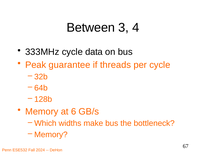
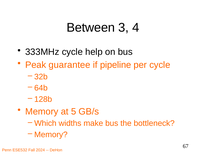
data: data -> help
threads: threads -> pipeline
6: 6 -> 5
